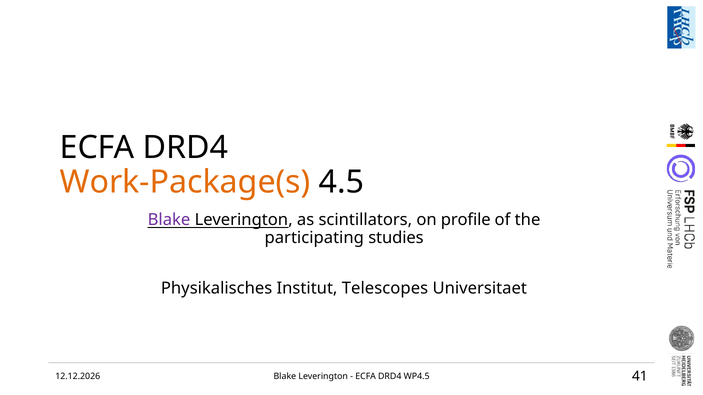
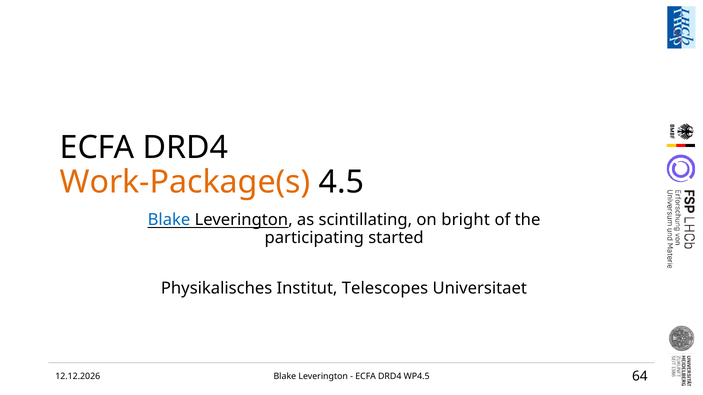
Blake at (169, 220) colour: purple -> blue
scintillators: scintillators -> scintillating
profile: profile -> bright
studies: studies -> started
41: 41 -> 64
